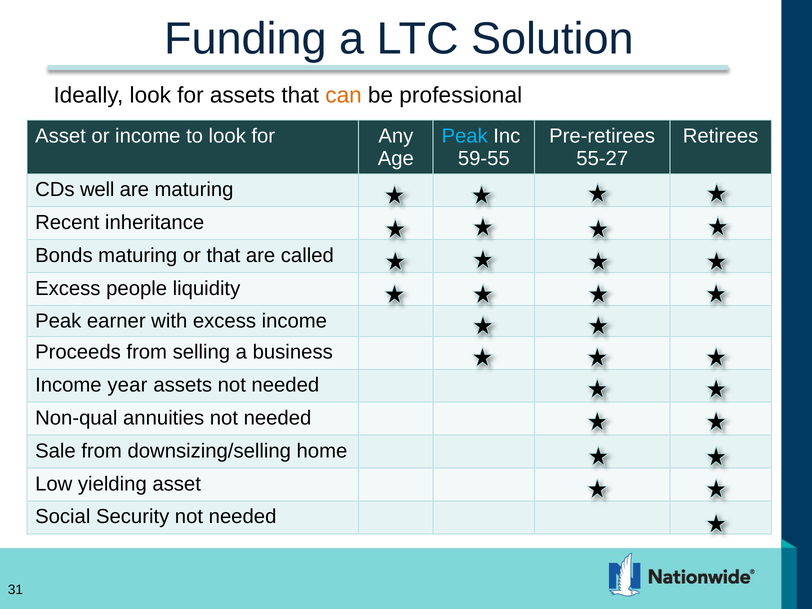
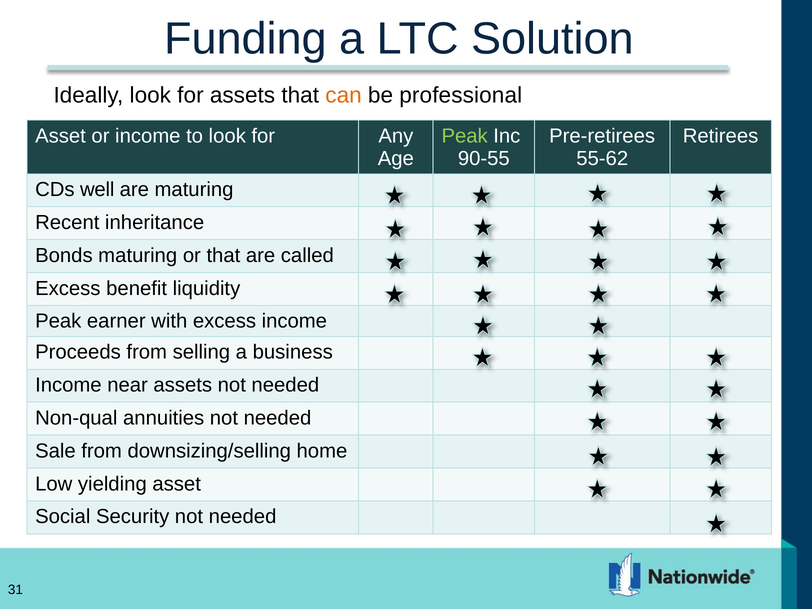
Peak at (465, 136) colour: light blue -> light green
59-55: 59-55 -> 90-55
55-27: 55-27 -> 55-62
people: people -> benefit
year: year -> near
